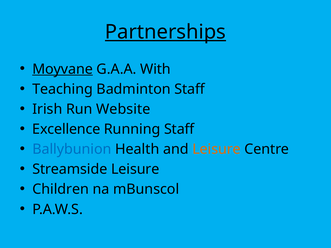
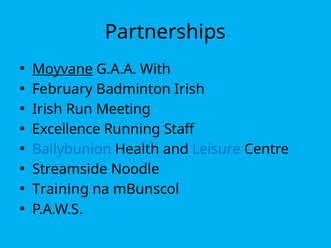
Partnerships underline: present -> none
Teaching: Teaching -> February
Badminton Staff: Staff -> Irish
Website: Website -> Meeting
Leisure at (216, 149) colour: orange -> blue
Streamside Leisure: Leisure -> Noodle
Children: Children -> Training
